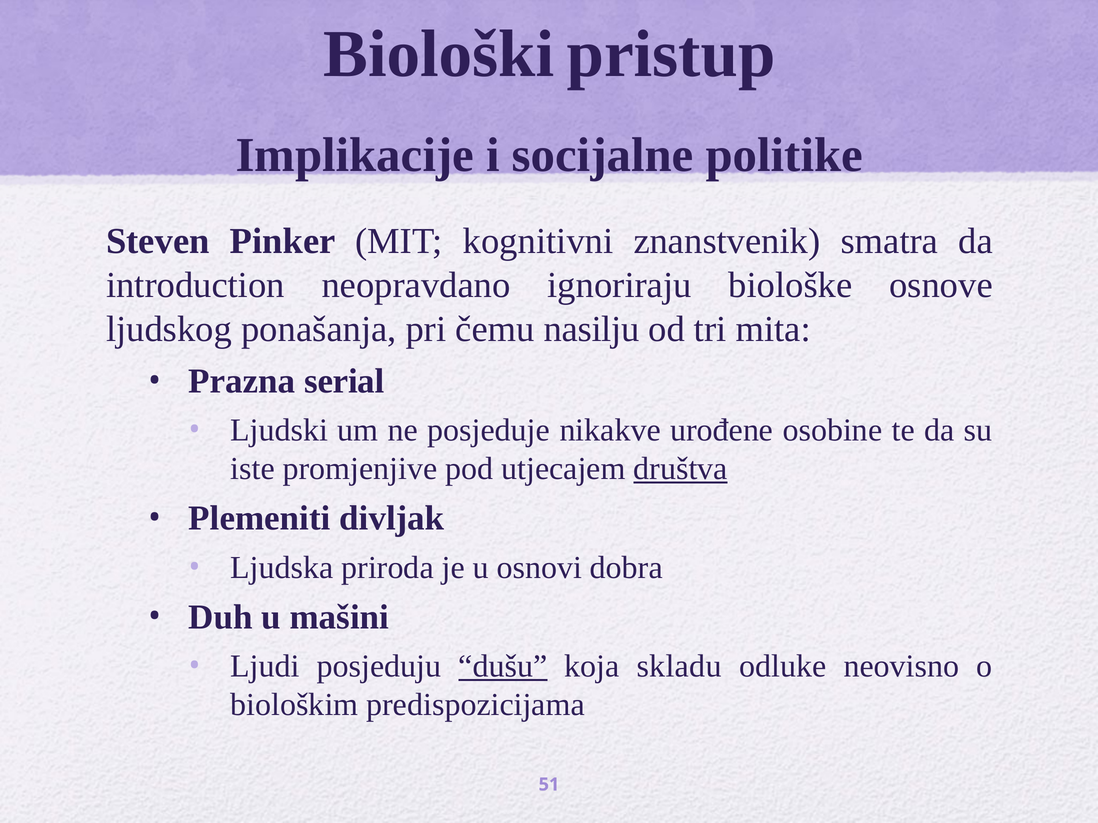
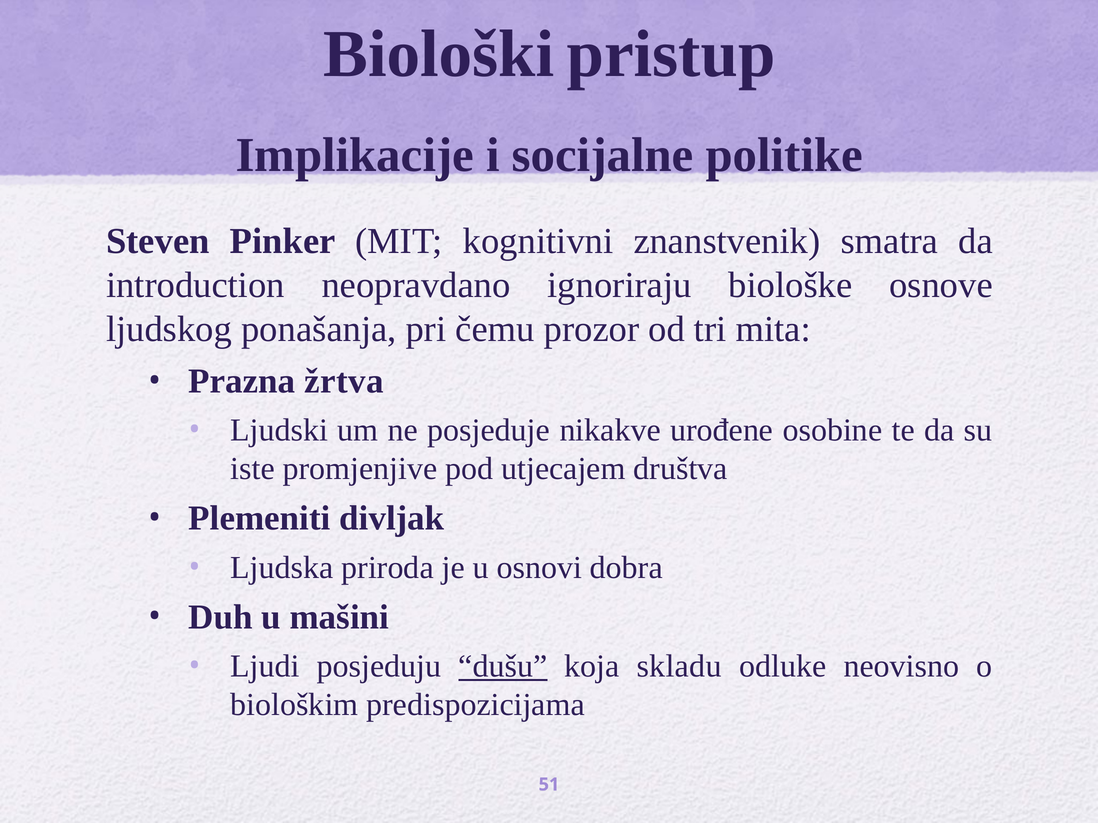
nasilju: nasilju -> prozor
serial: serial -> žrtva
društva underline: present -> none
